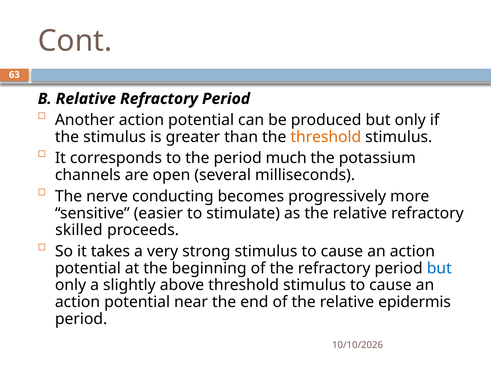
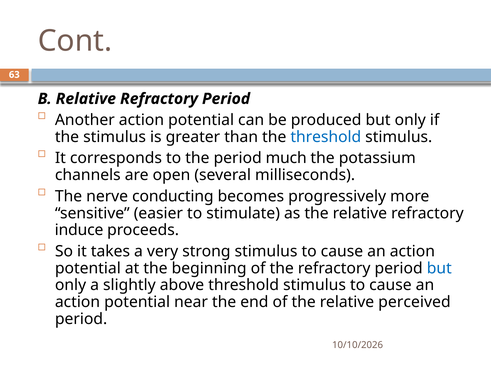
threshold at (326, 137) colour: orange -> blue
skilled: skilled -> induce
epidermis: epidermis -> perceived
